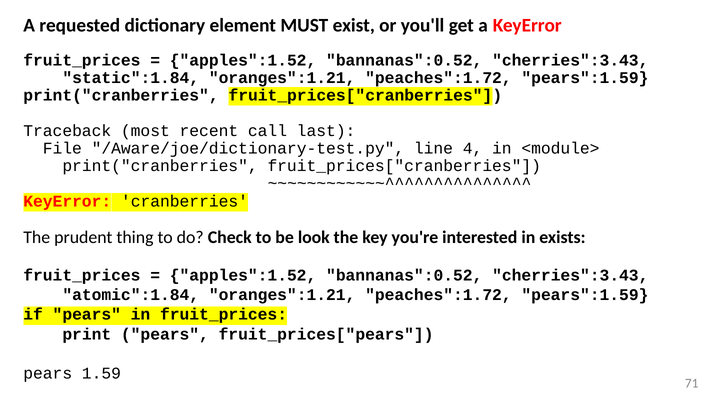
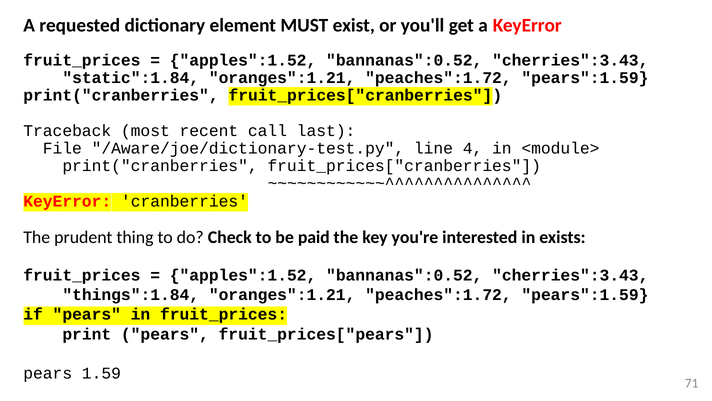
look: look -> paid
atomic":1.84: atomic":1.84 -> things":1.84
